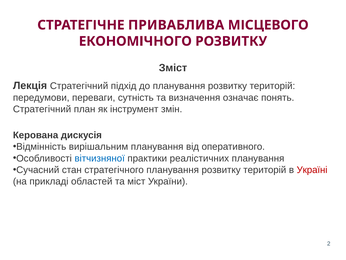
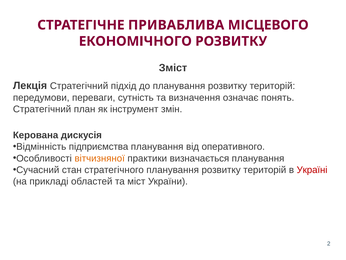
вирішальним: вирішальним -> підприємства
вітчизняної colour: blue -> orange
реалістичних: реалістичних -> визначається
